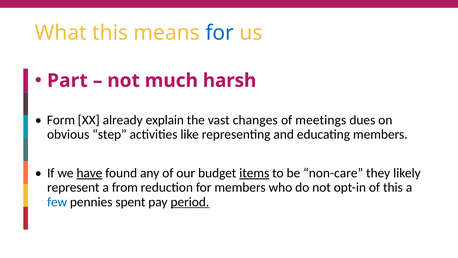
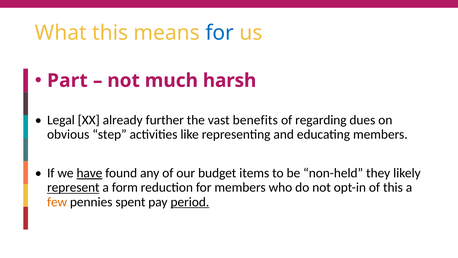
Form: Form -> Legal
explain: explain -> further
changes: changes -> benefits
meetings: meetings -> regarding
items underline: present -> none
non-care: non-care -> non-held
represent underline: none -> present
from: from -> form
few colour: blue -> orange
